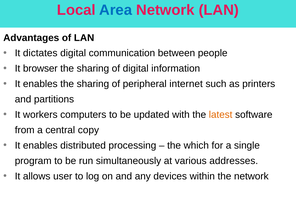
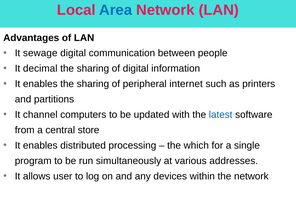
dictates: dictates -> sewage
browser: browser -> decimal
workers: workers -> channel
latest colour: orange -> blue
copy: copy -> store
